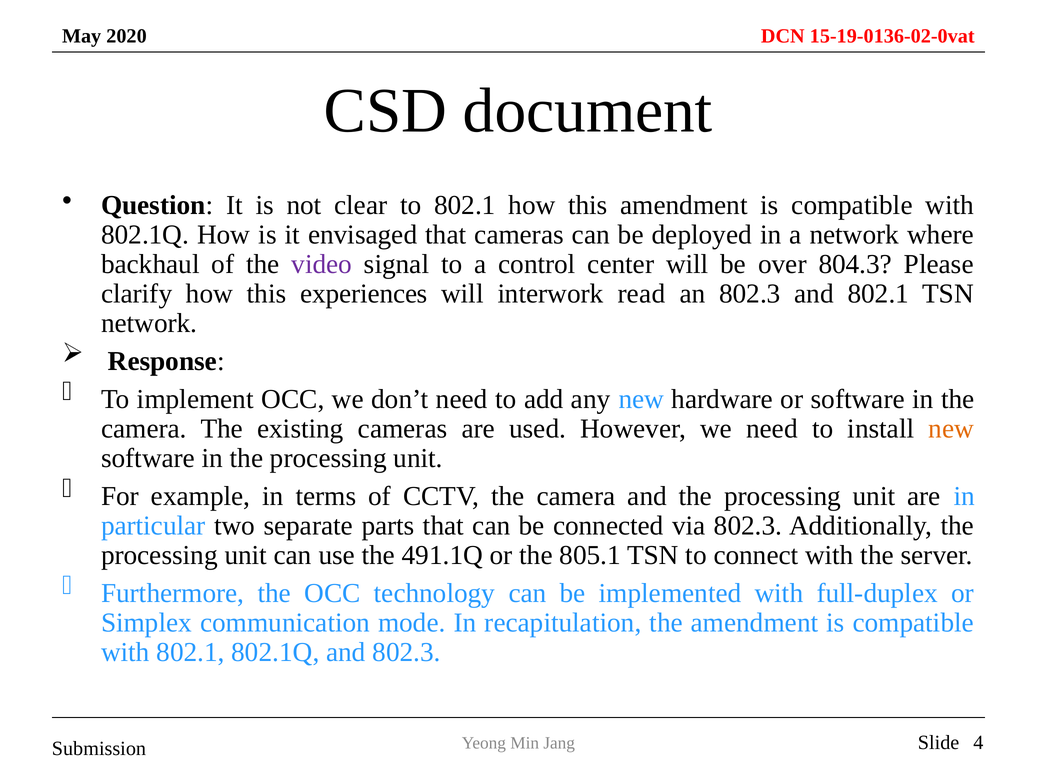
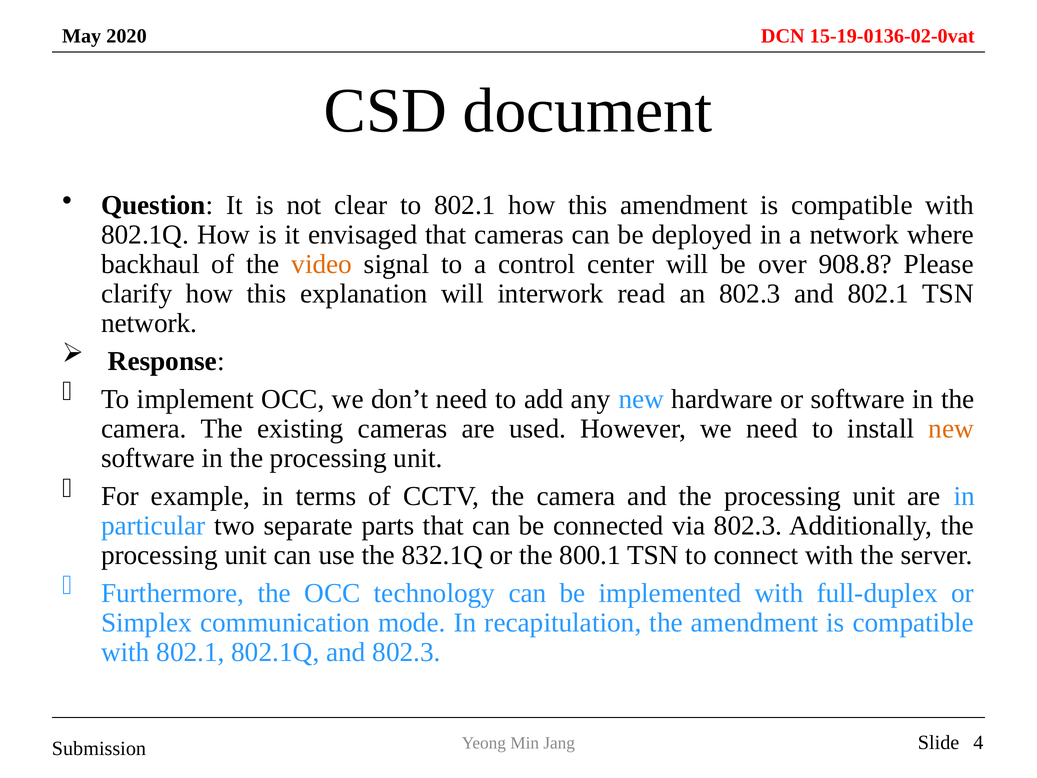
video colour: purple -> orange
804.3: 804.3 -> 908.8
experiences: experiences -> explanation
491.1Q: 491.1Q -> 832.1Q
805.1: 805.1 -> 800.1
